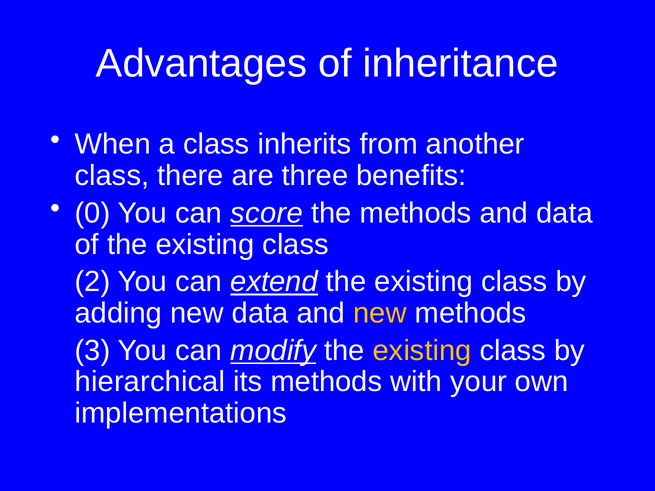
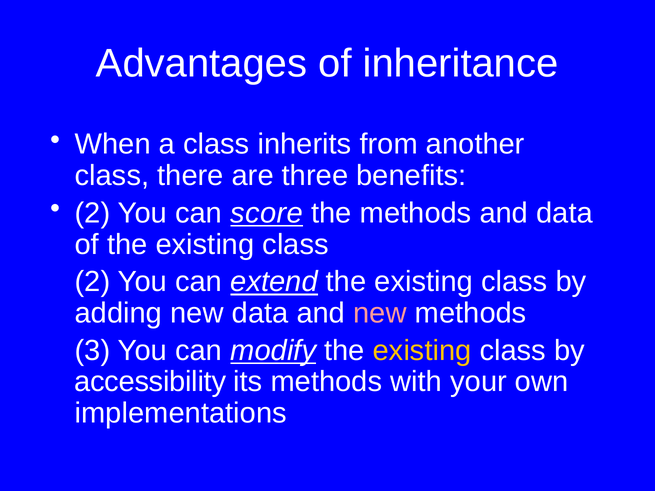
0 at (93, 213): 0 -> 2
new at (380, 313) colour: yellow -> pink
hierarchical: hierarchical -> accessibility
